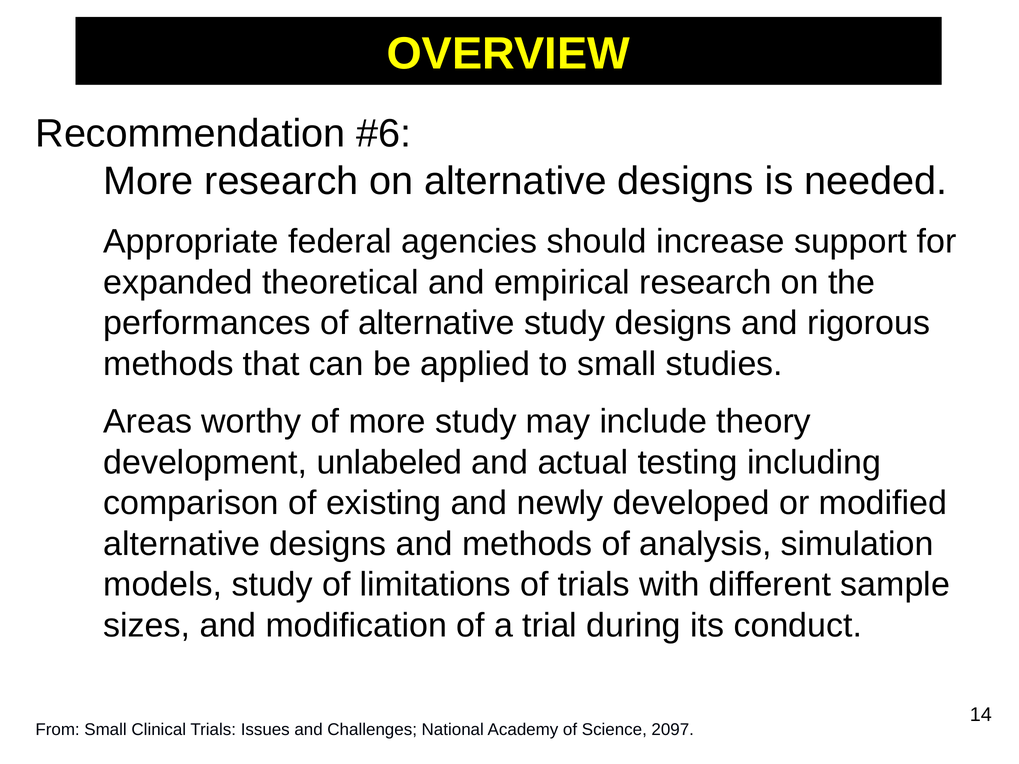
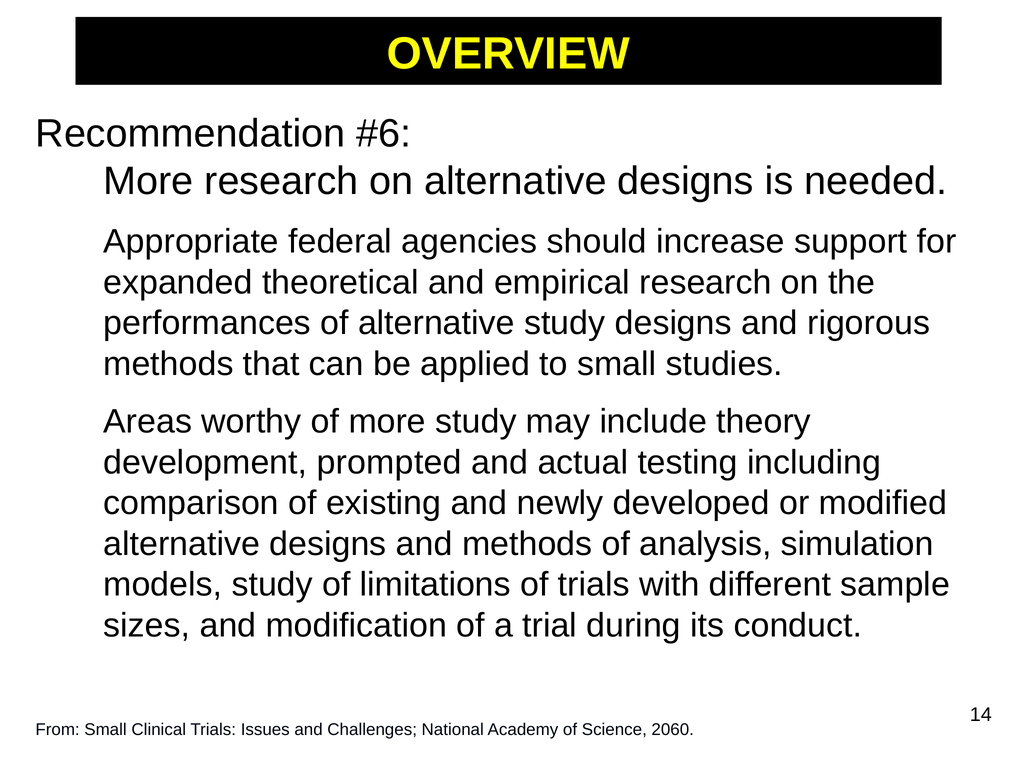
unlabeled: unlabeled -> prompted
2097: 2097 -> 2060
